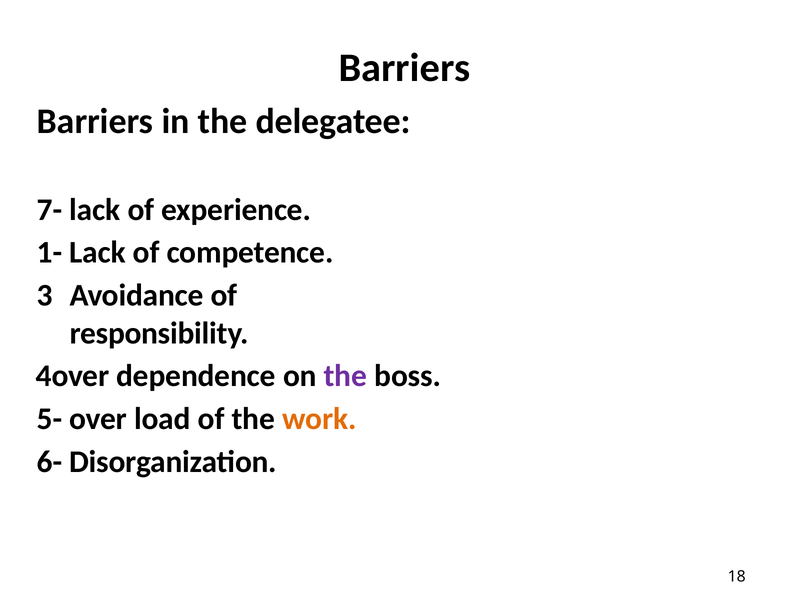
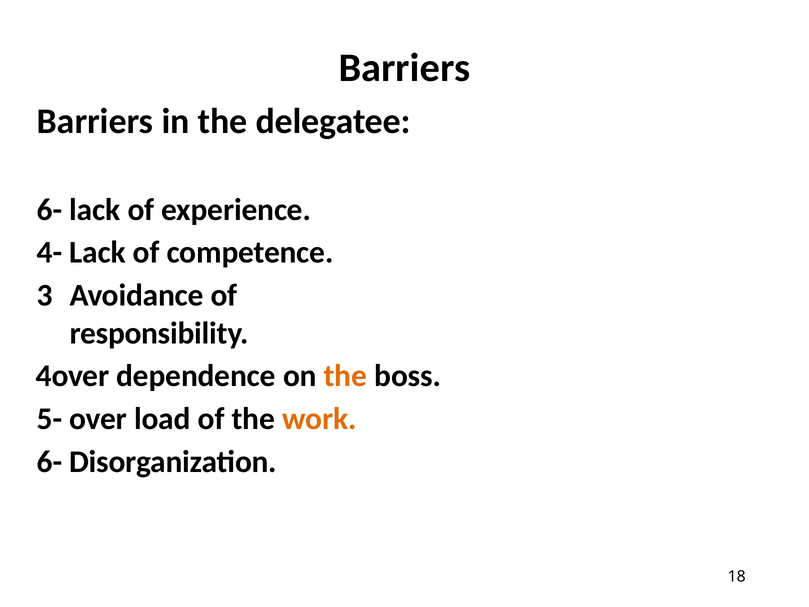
7- at (49, 210): 7- -> 6-
1-: 1- -> 4-
the at (345, 376) colour: purple -> orange
